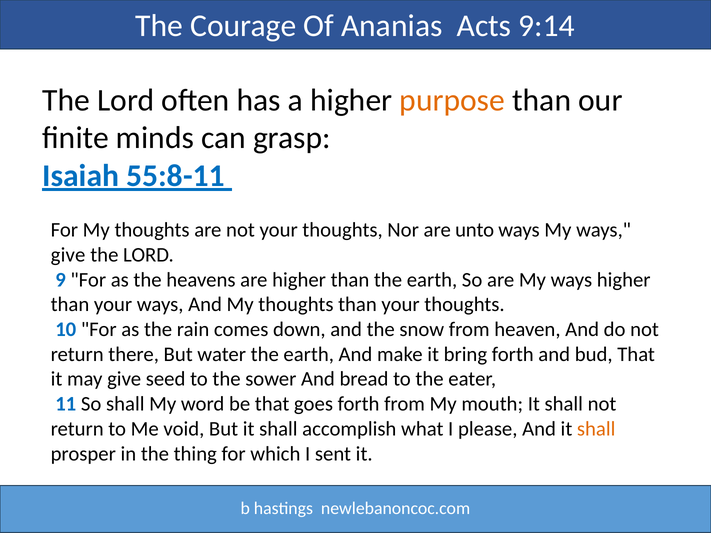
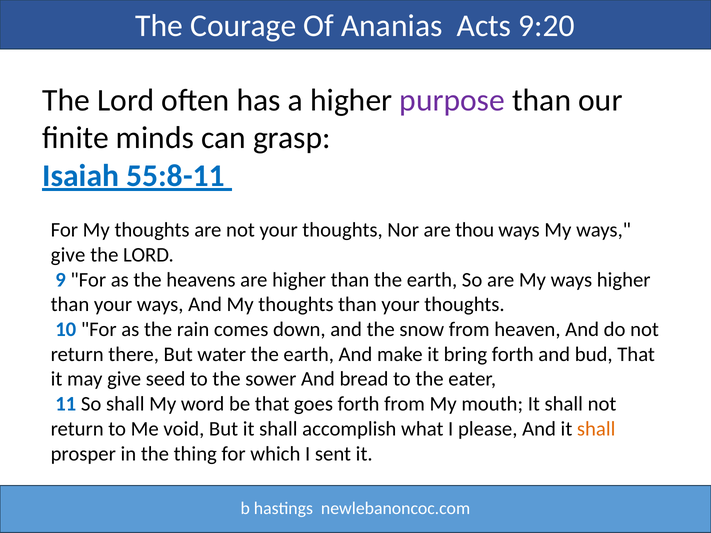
9:14: 9:14 -> 9:20
purpose colour: orange -> purple
unto: unto -> thou
